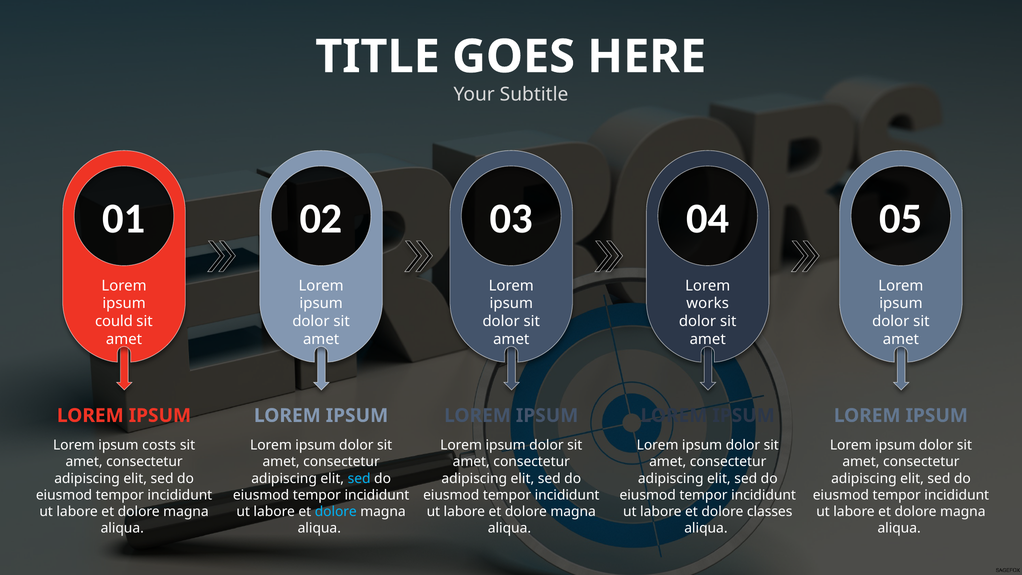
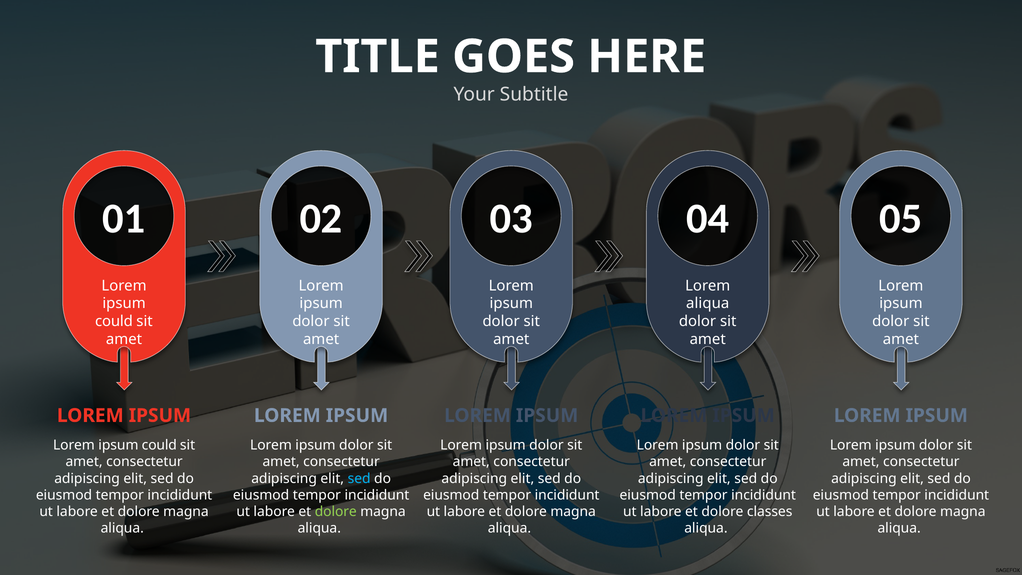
works at (708, 303): works -> aliqua
costs at (159, 445): costs -> could
dolore at (336, 512) colour: light blue -> light green
